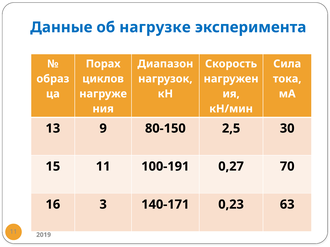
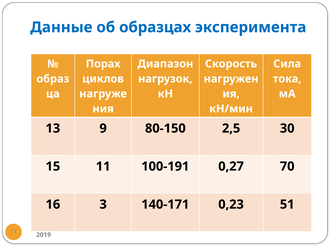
нагрузке: нагрузке -> образцах
63: 63 -> 51
